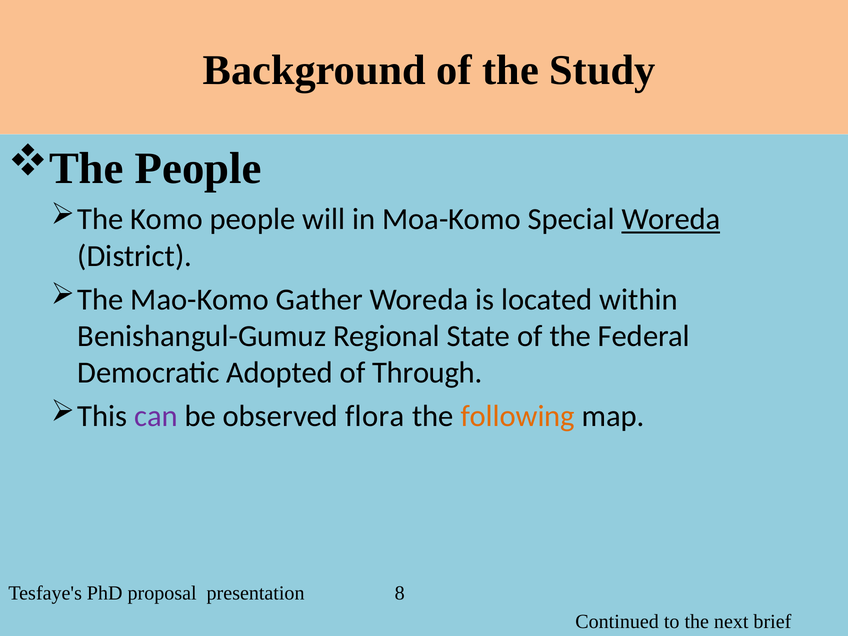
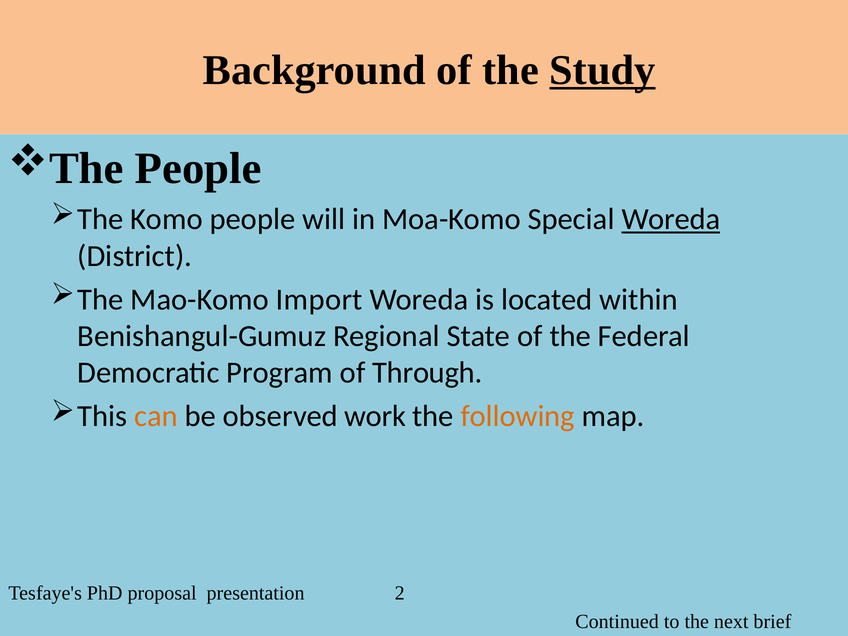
Study underline: none -> present
Gather: Gather -> Import
Adopted: Adopted -> Program
can colour: purple -> orange
flora: flora -> work
8: 8 -> 2
